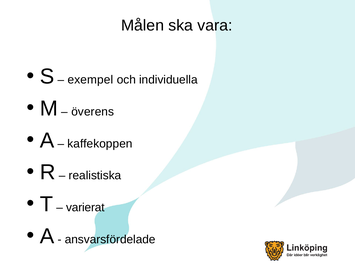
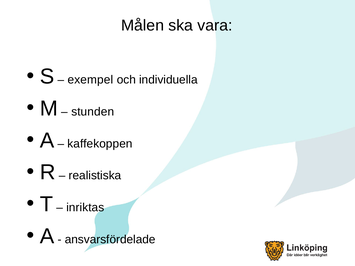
överens: överens -> stunden
varierat: varierat -> inriktas
